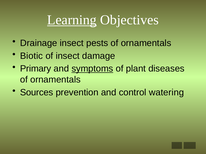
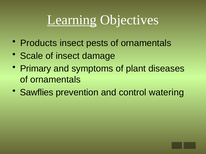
Drainage: Drainage -> Products
Biotic: Biotic -> Scale
symptoms underline: present -> none
Sources: Sources -> Sawflies
